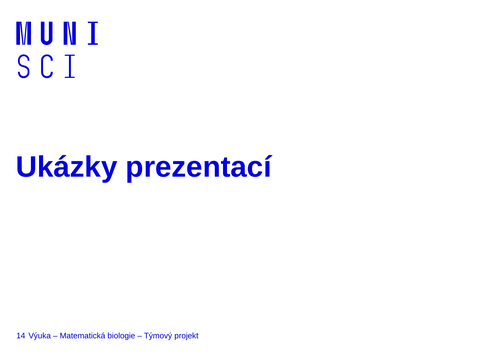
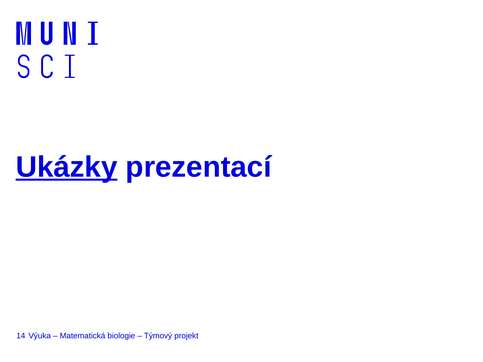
Ukázky underline: none -> present
